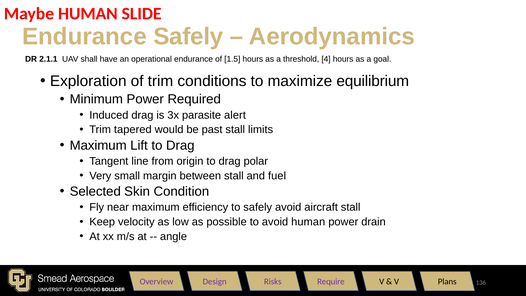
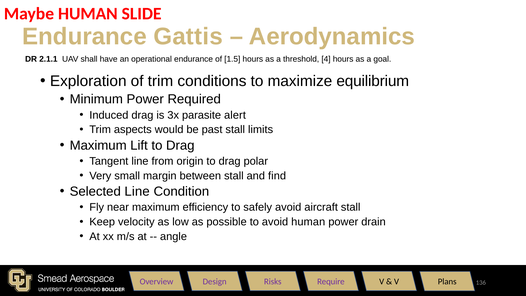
Endurance Safely: Safely -> Gattis
tapered: tapered -> aspects
fuel: fuel -> find
Selected Skin: Skin -> Line
